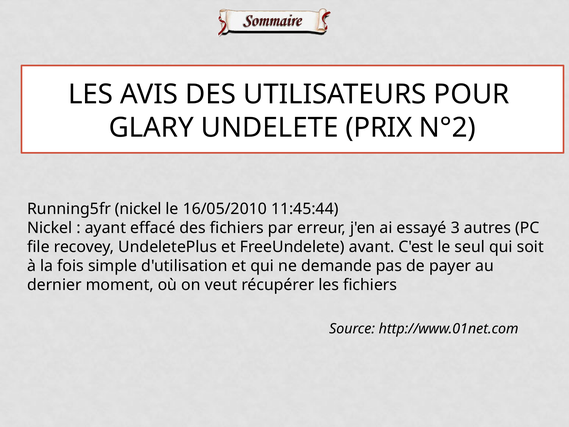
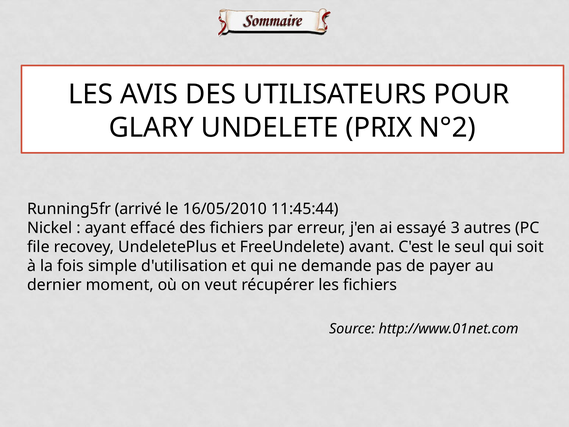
Running5fr nickel: nickel -> arrivé
